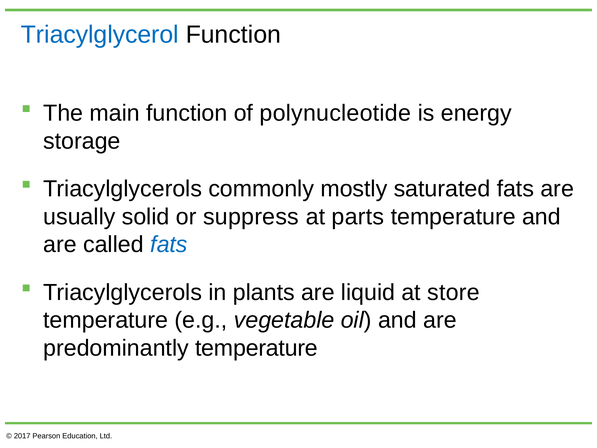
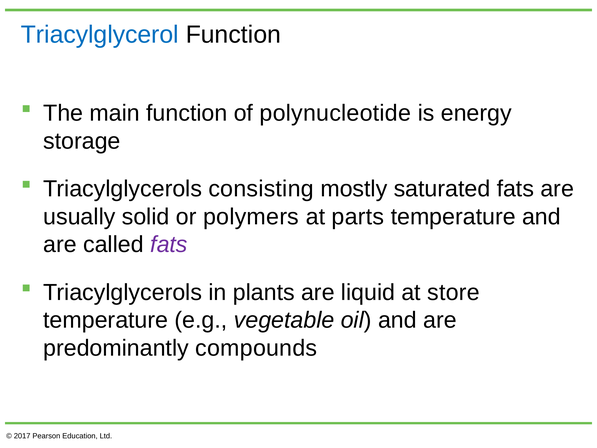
commonly: commonly -> consisting
suppress: suppress -> polymers
fats at (169, 244) colour: blue -> purple
predominantly temperature: temperature -> compounds
